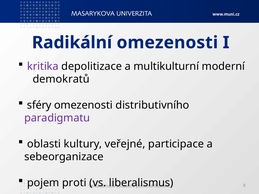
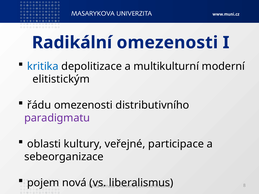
kritika colour: purple -> blue
demokratů: demokratů -> elitistickým
sféry: sféry -> řádu
proti: proti -> nová
